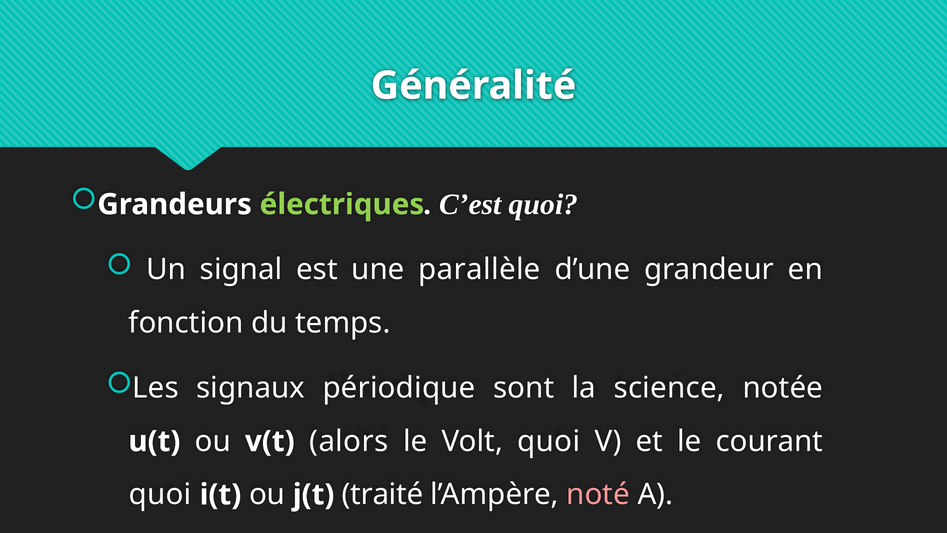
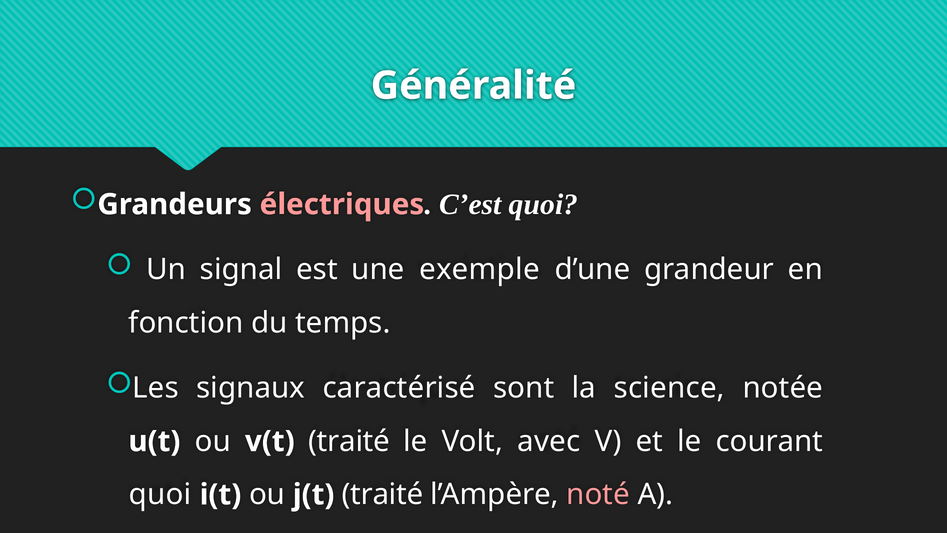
électriques colour: light green -> pink
parallèle: parallèle -> exemple
périodique: périodique -> caractérisé
v(t alors: alors -> traité
Volt quoi: quoi -> avec
